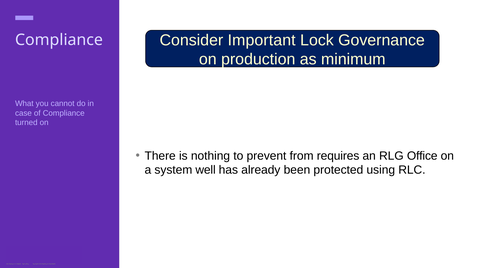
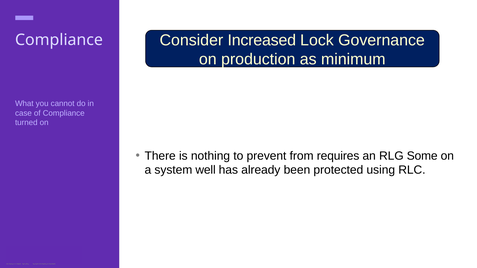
Important: Important -> Increased
Office: Office -> Some
